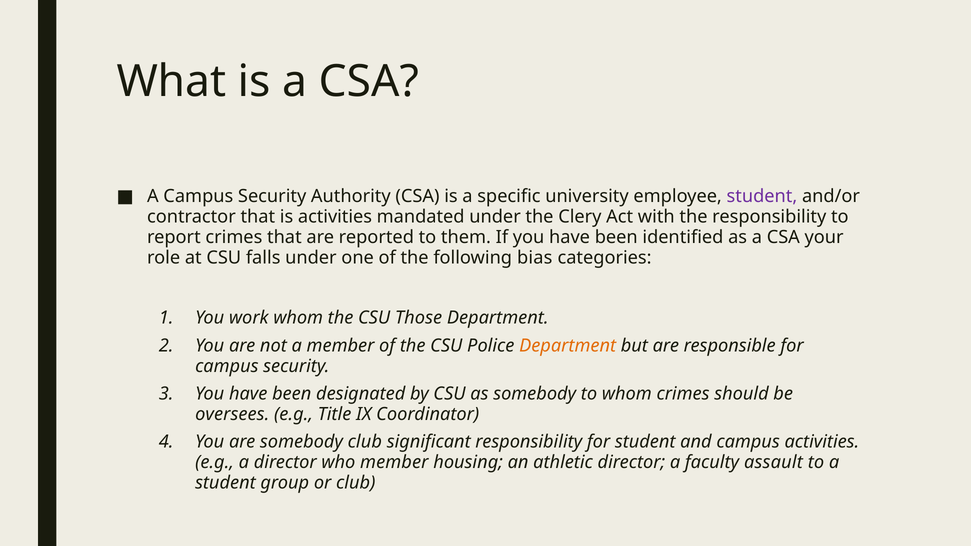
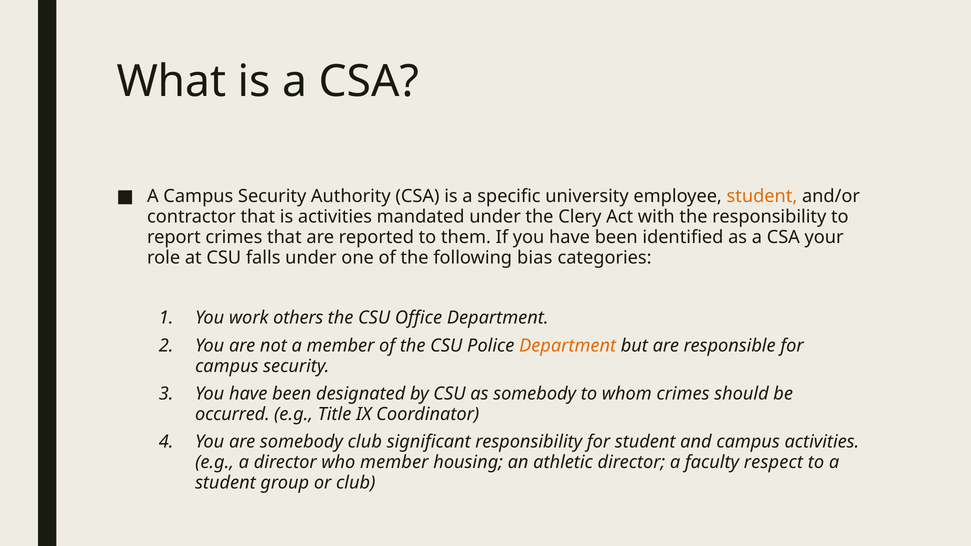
student at (762, 196) colour: purple -> orange
work whom: whom -> others
Those: Those -> Office
oversees: oversees -> occurred
assault: assault -> respect
